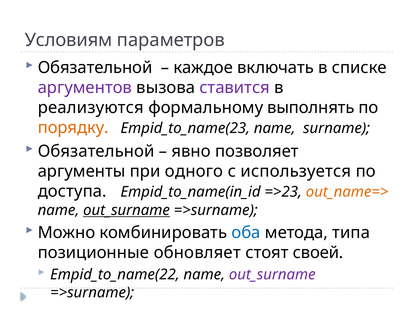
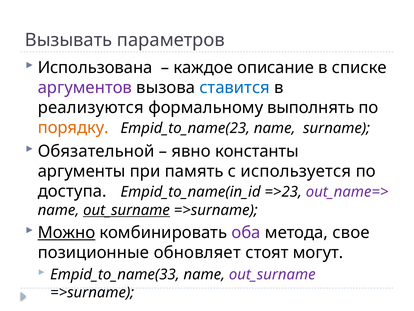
Условиям: Условиям -> Вызывать
Обязательной at (95, 67): Обязательной -> Использована
включать: включать -> описание
ставится colour: purple -> blue
позволяет: позволяет -> константы
одного: одного -> память
out_name=> colour: orange -> purple
Можно underline: none -> present
оба colour: blue -> purple
типа: типа -> свое
своей: своей -> могут
Empid_to_name(22: Empid_to_name(22 -> Empid_to_name(33
